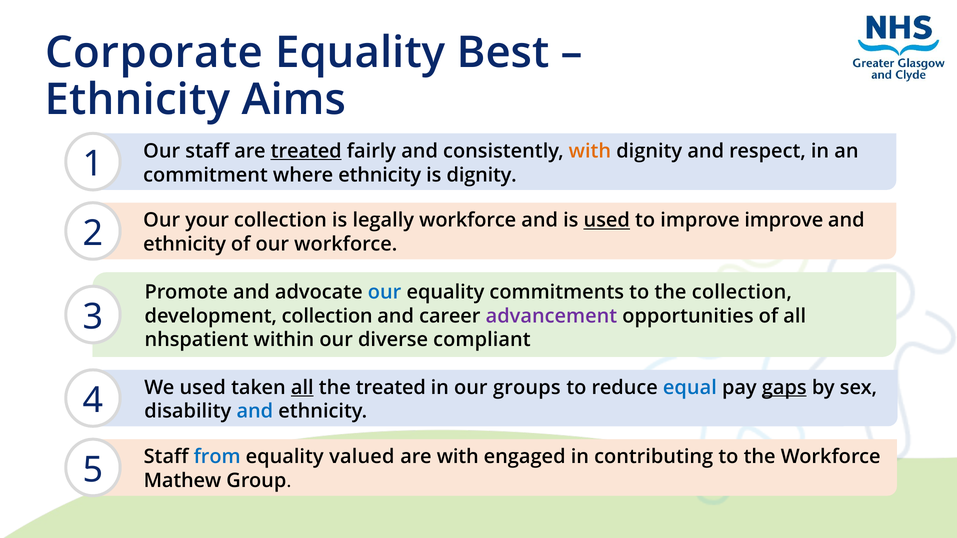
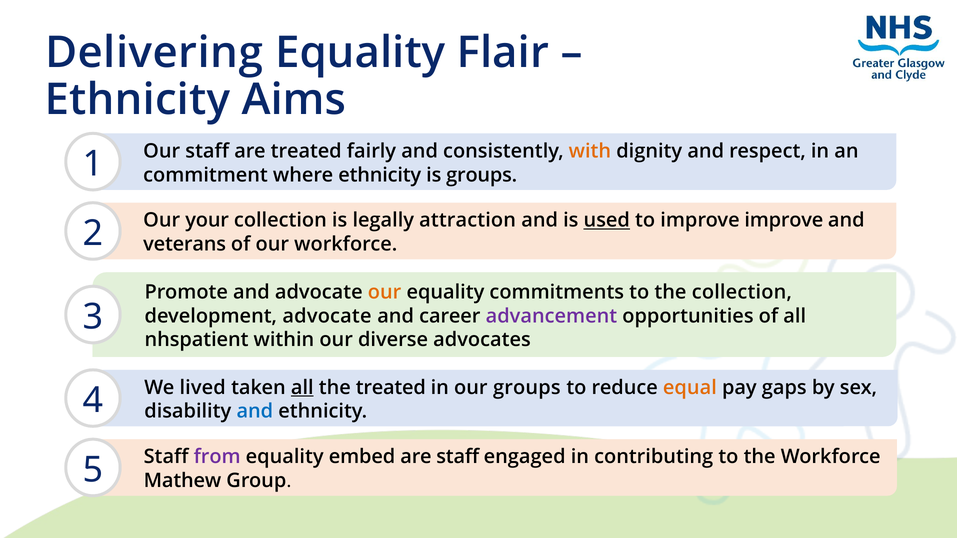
Corporate: Corporate -> Delivering
Best: Best -> Flair
treated at (306, 151) underline: present -> none
is dignity: dignity -> groups
legally workforce: workforce -> attraction
ethnicity at (185, 244): ethnicity -> veterans
our at (385, 292) colour: blue -> orange
development collection: collection -> advocate
compliant: compliant -> advocates
We used: used -> lived
equal colour: blue -> orange
gaps underline: present -> none
from colour: blue -> purple
valued: valued -> embed
are with: with -> staff
